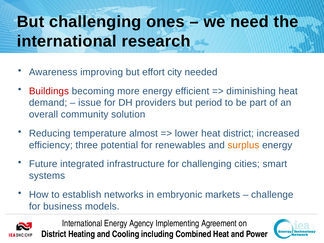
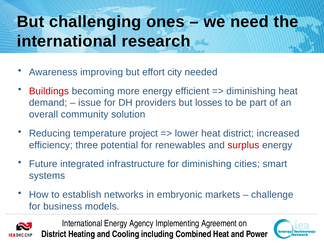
period: period -> losses
almost: almost -> project
surplus colour: orange -> red
for challenging: challenging -> diminishing
